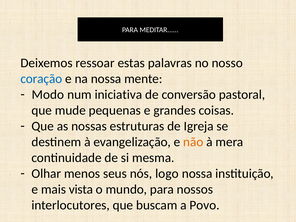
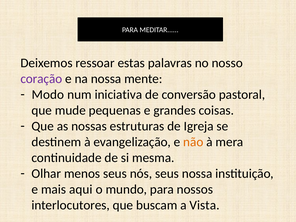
coração colour: blue -> purple
nós logo: logo -> seus
vista: vista -> aqui
Povo: Povo -> Vista
